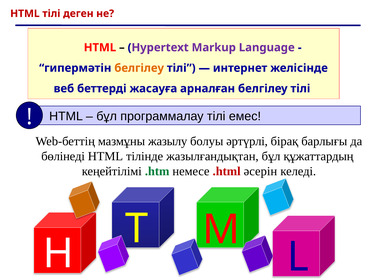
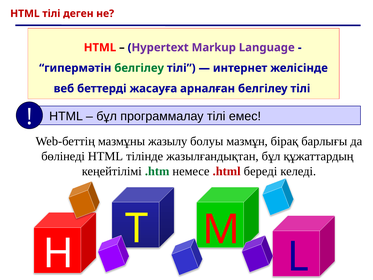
белгілеу at (139, 68) colour: orange -> green
әртүрлі: әртүрлі -> мазмұн
әсерін: әсерін -> береді
